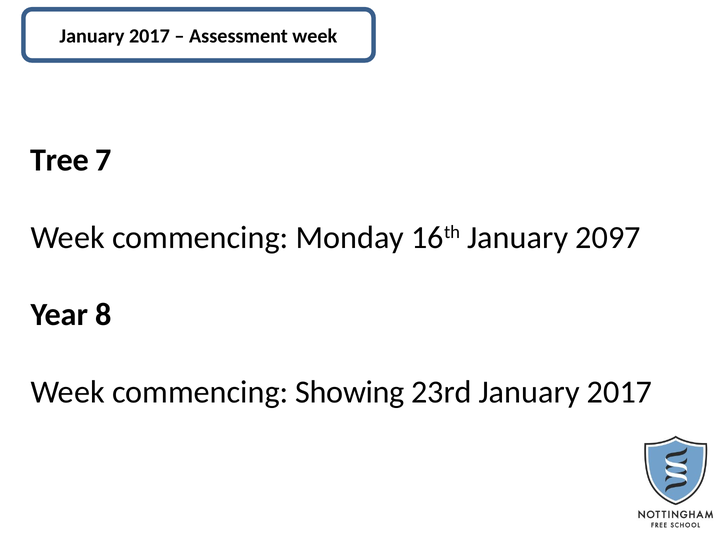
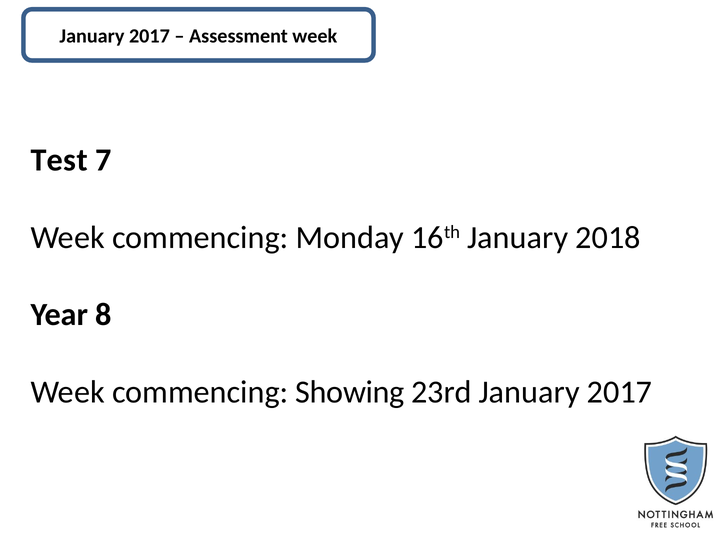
Tree: Tree -> Test
2097: 2097 -> 2018
